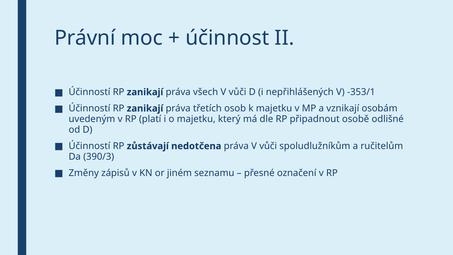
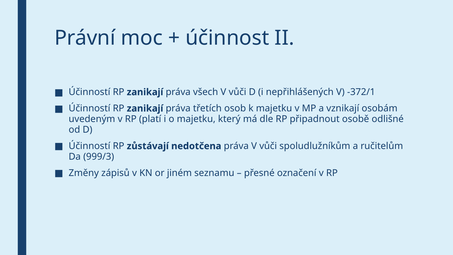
-353/1: -353/1 -> -372/1
390/3: 390/3 -> 999/3
